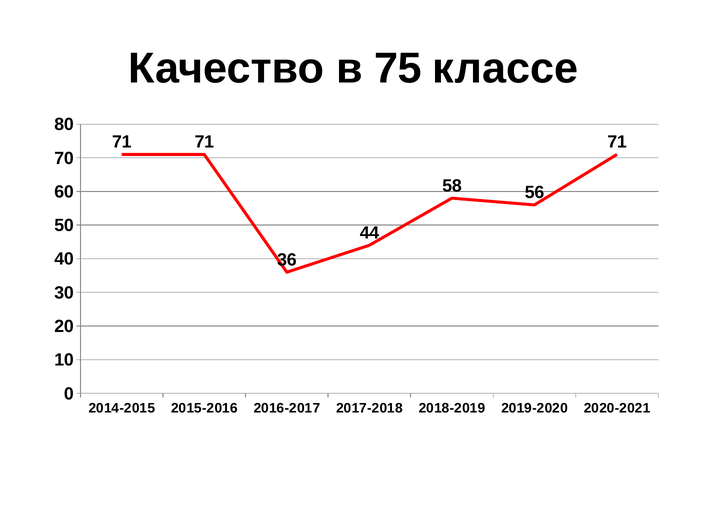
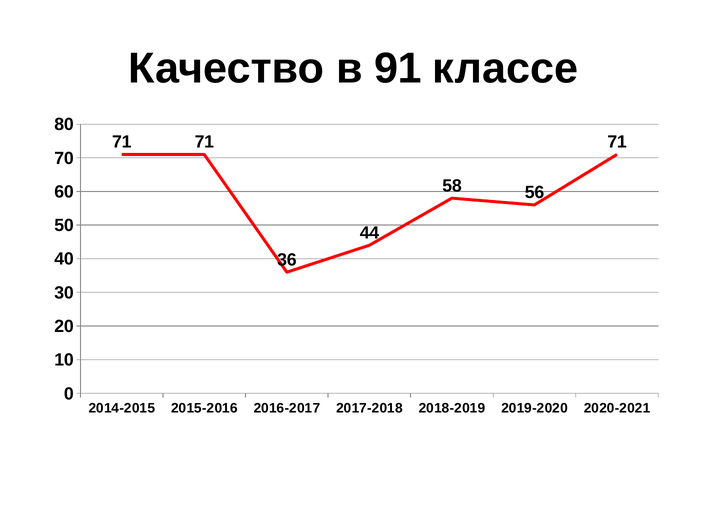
75: 75 -> 91
